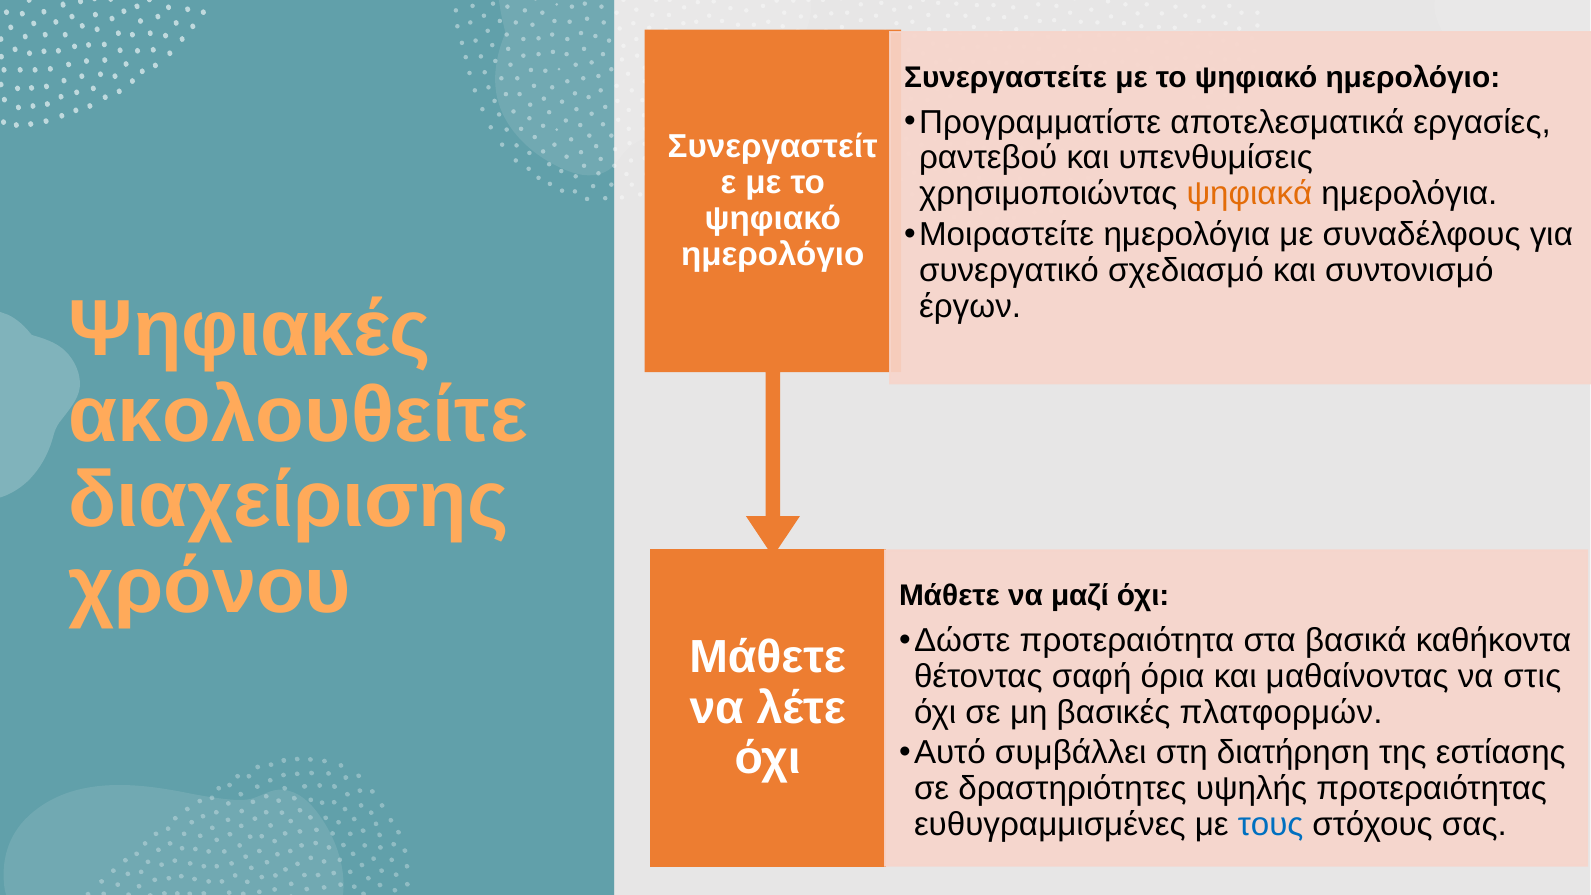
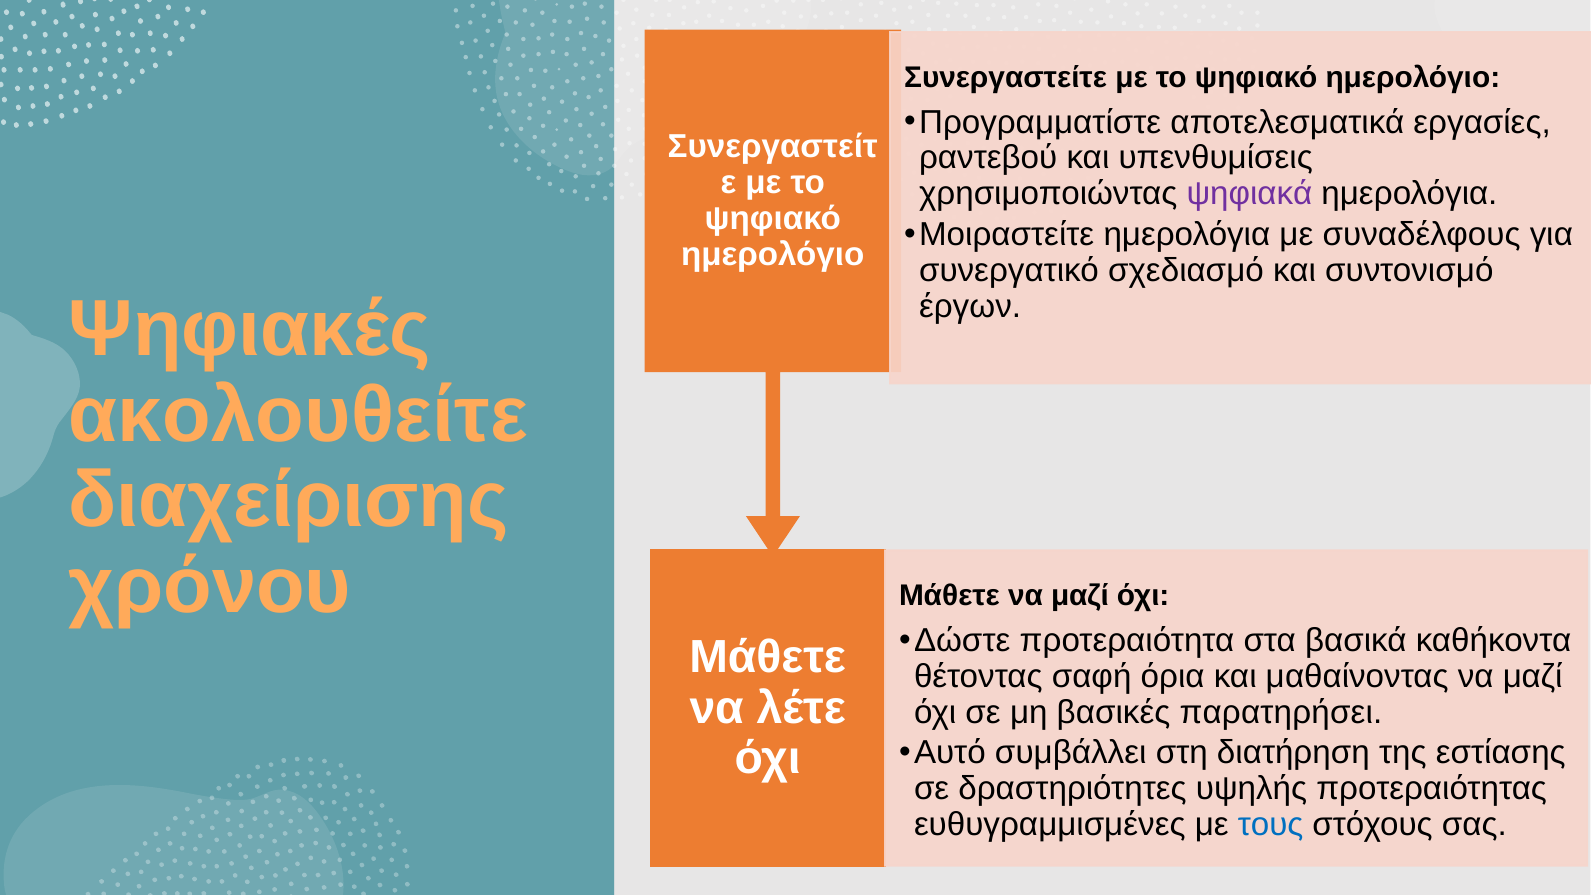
ψηφιακά colour: orange -> purple
μαθαίνοντας να στις: στις -> μαζί
πλατφορμών: πλατφορμών -> παρατηρήσει
